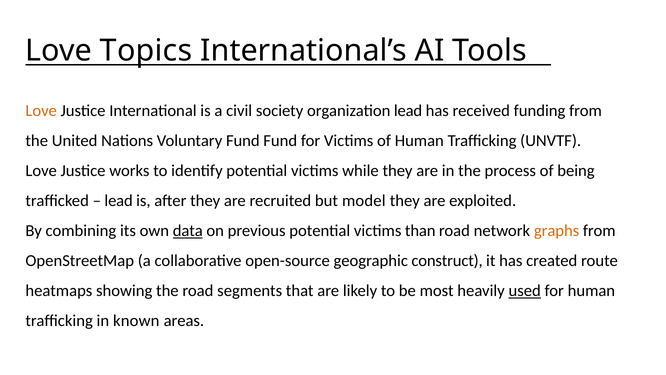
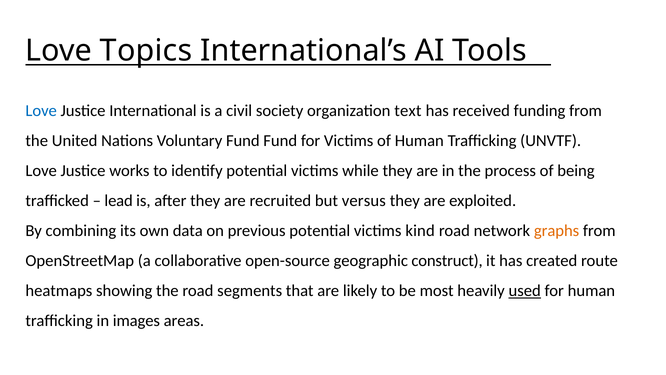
Love at (41, 111) colour: orange -> blue
organization lead: lead -> text
model: model -> versus
data underline: present -> none
than: than -> kind
known: known -> images
